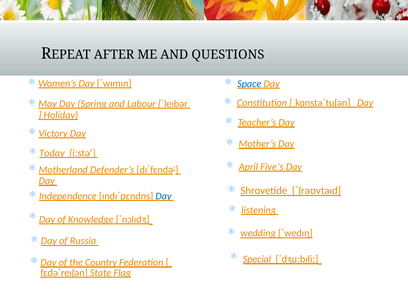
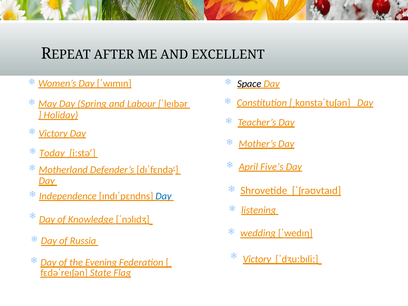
QUESTIONS: QUESTIONS -> EXCELLENT
Space colour: blue -> black
Special at (257, 259): Special -> Victory
Country: Country -> Evening
